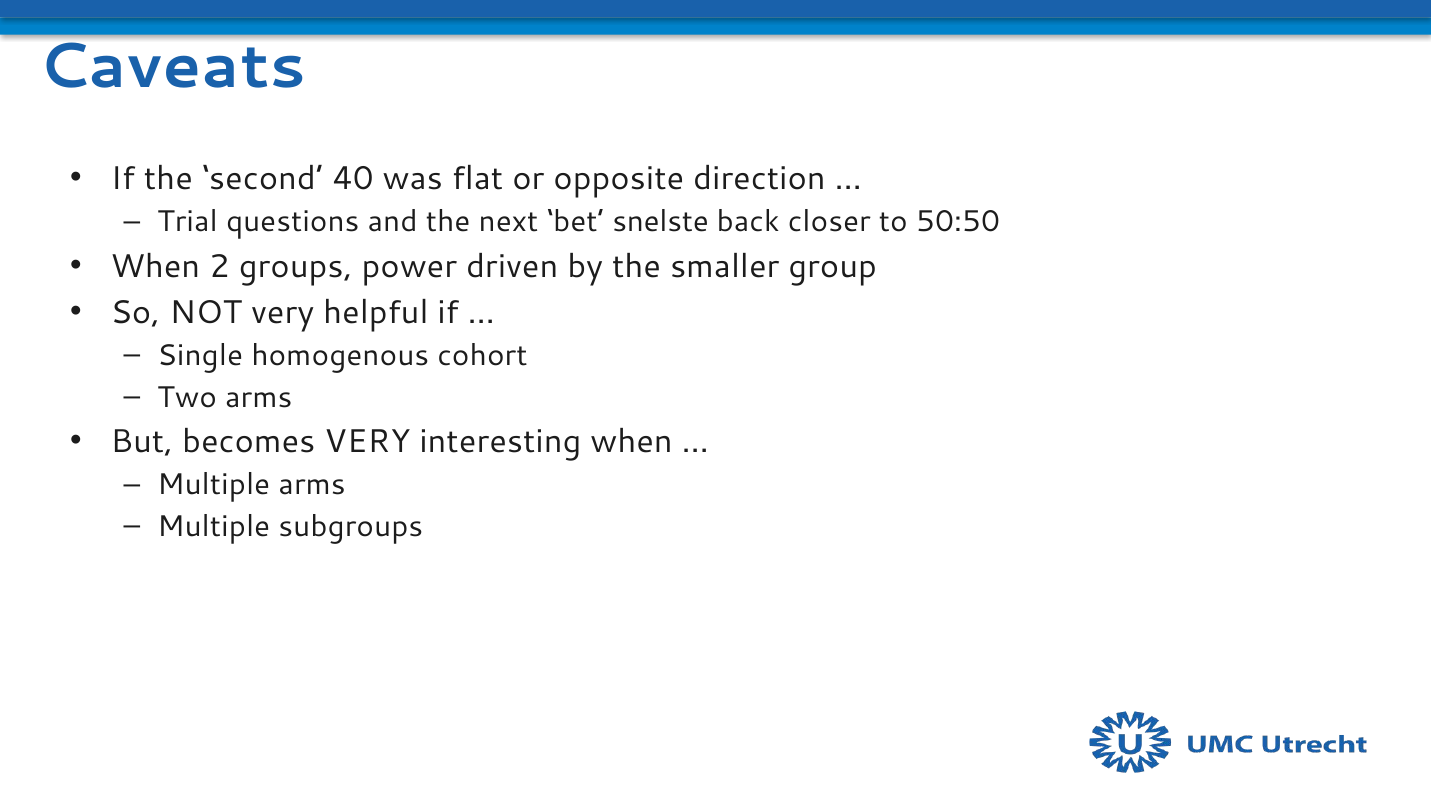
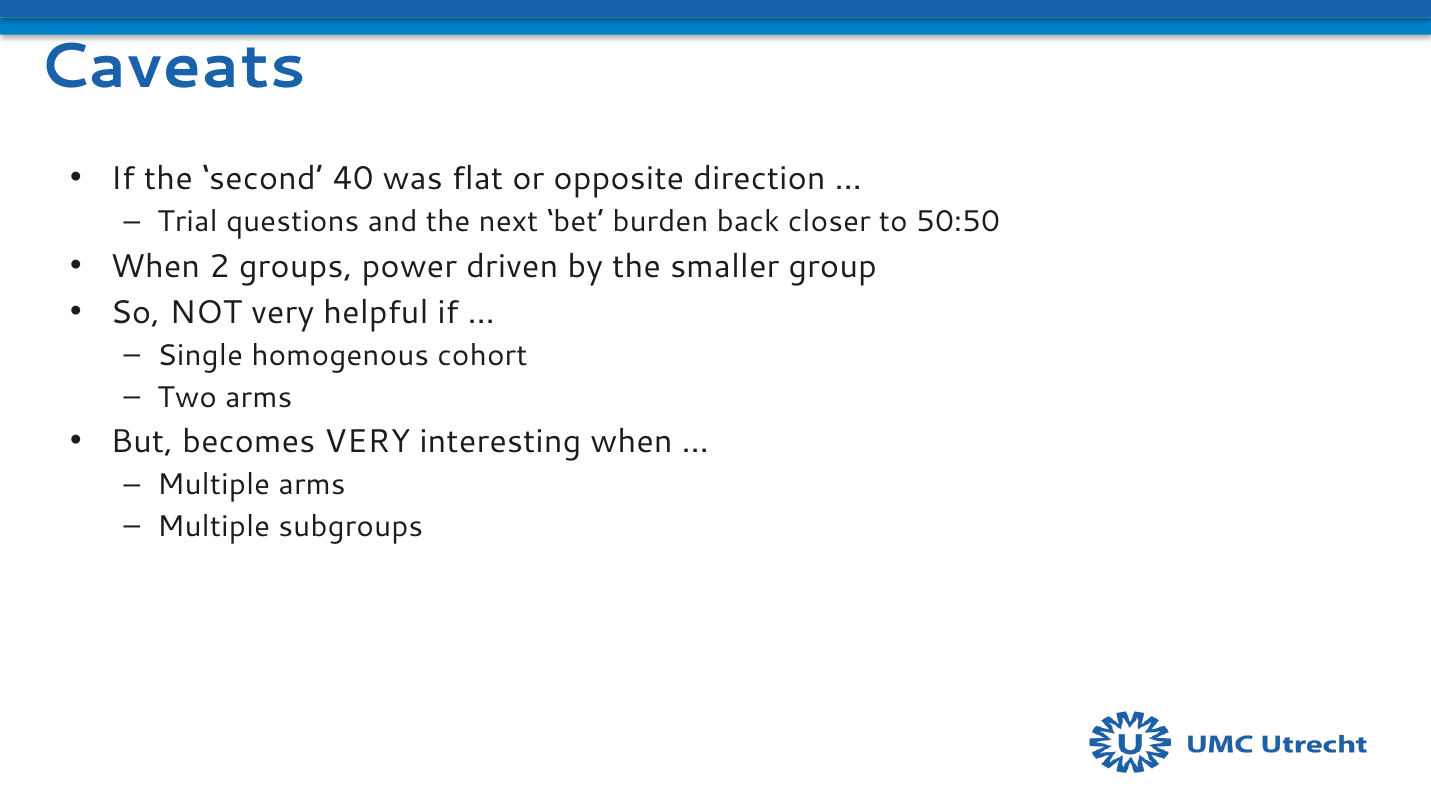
snelste: snelste -> burden
